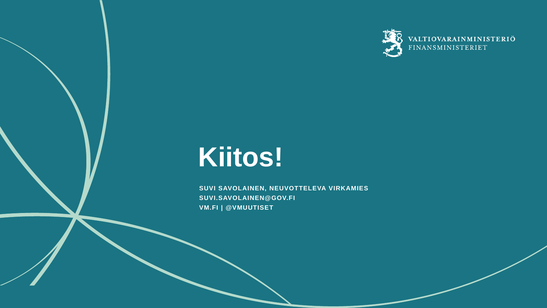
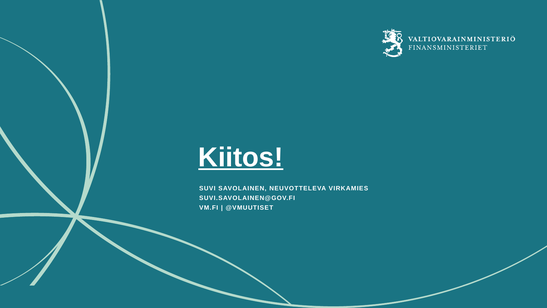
Kiitos underline: none -> present
